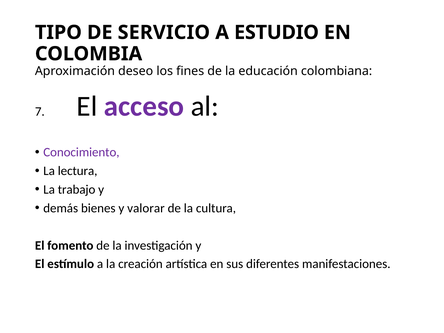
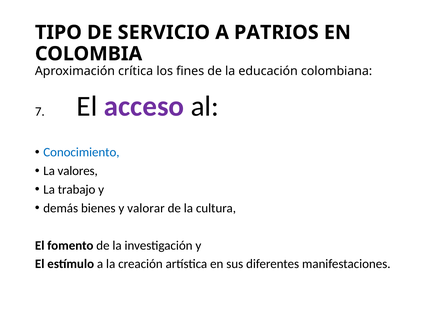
ESTUDIO: ESTUDIO -> PATRIOS
deseo: deseo -> crítica
Conocimiento colour: purple -> blue
lectura: lectura -> valores
